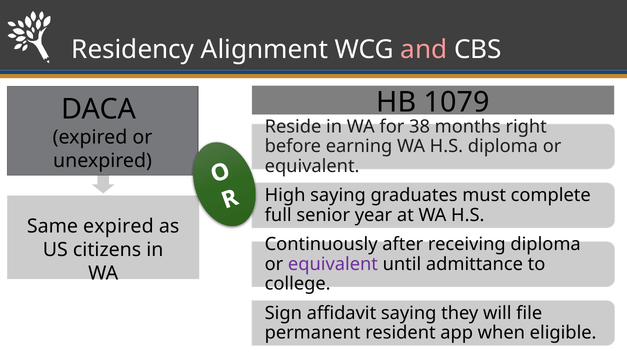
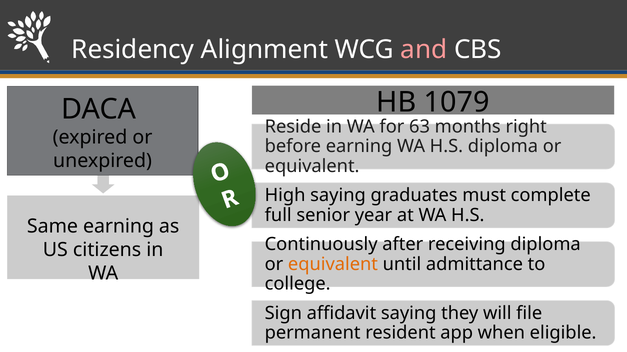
38: 38 -> 63
Same expired: expired -> earning
equivalent at (333, 265) colour: purple -> orange
